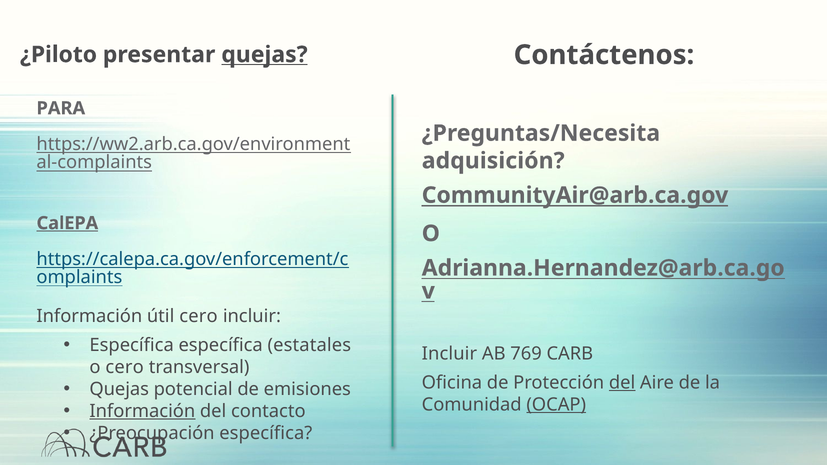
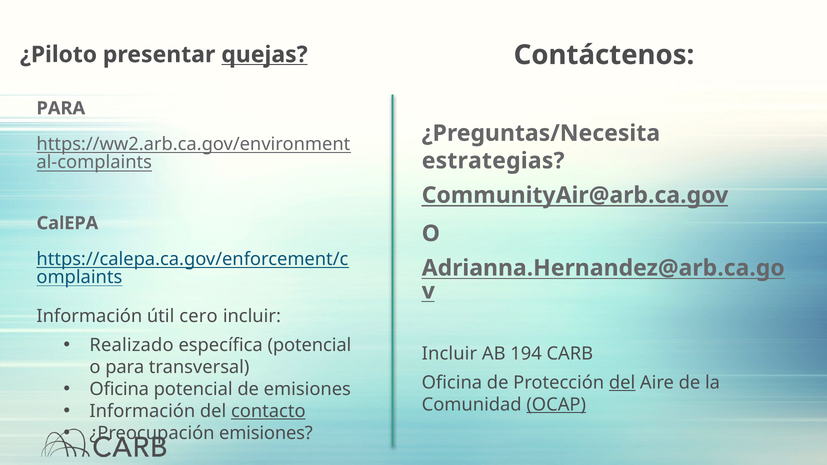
adquisición: adquisición -> estrategias
CalEPA underline: present -> none
Específica at (132, 345): Específica -> Realizado
específica estatales: estatales -> potencial
769: 769 -> 194
o cero: cero -> para
Quejas at (119, 389): Quejas -> Oficina
Información at (142, 411) underline: present -> none
contacto underline: none -> present
¿Preocupación específica: específica -> emisiones
